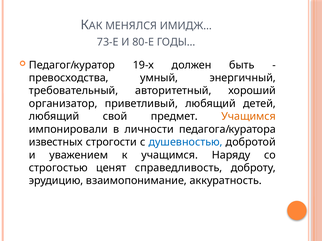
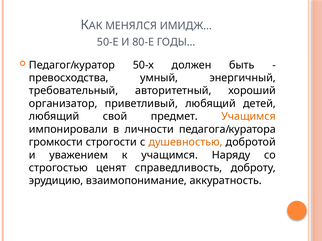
73-Е: 73-Е -> 50-Е
19-х: 19-х -> 50-х
известных: известных -> громкости
душевностью colour: blue -> orange
